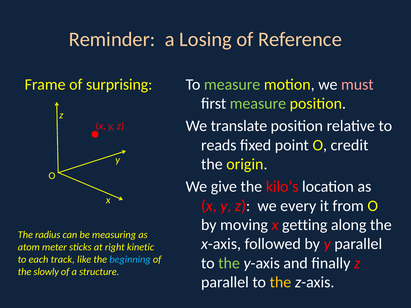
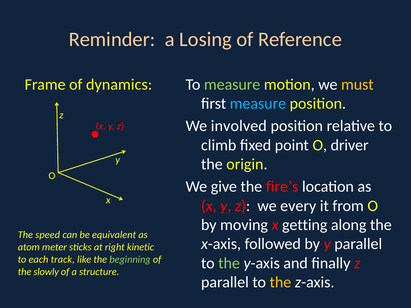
surprising: surprising -> dynamics
must colour: pink -> yellow
measure at (258, 104) colour: light green -> light blue
translate: translate -> involved
reads: reads -> climb
credit: credit -> driver
kilo’s: kilo’s -> fire’s
radius: radius -> speed
measuring: measuring -> equivalent
beginning colour: light blue -> light green
